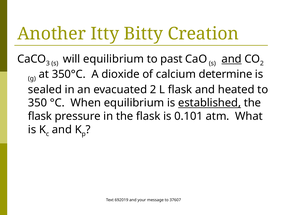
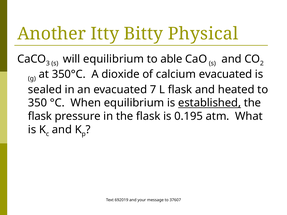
Creation: Creation -> Physical
past: past -> able
and at (232, 59) underline: present -> none
calcium determine: determine -> evacuated
evacuated 2: 2 -> 7
0.101: 0.101 -> 0.195
